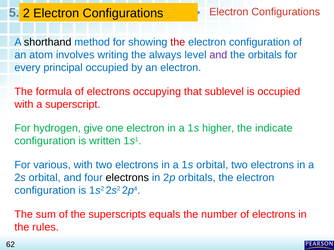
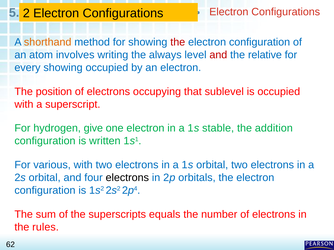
shorthand colour: black -> orange
and at (218, 55) colour: purple -> red
the orbitals: orbitals -> relative
every principal: principal -> showing
formula: formula -> position
higher: higher -> stable
indicate: indicate -> addition
